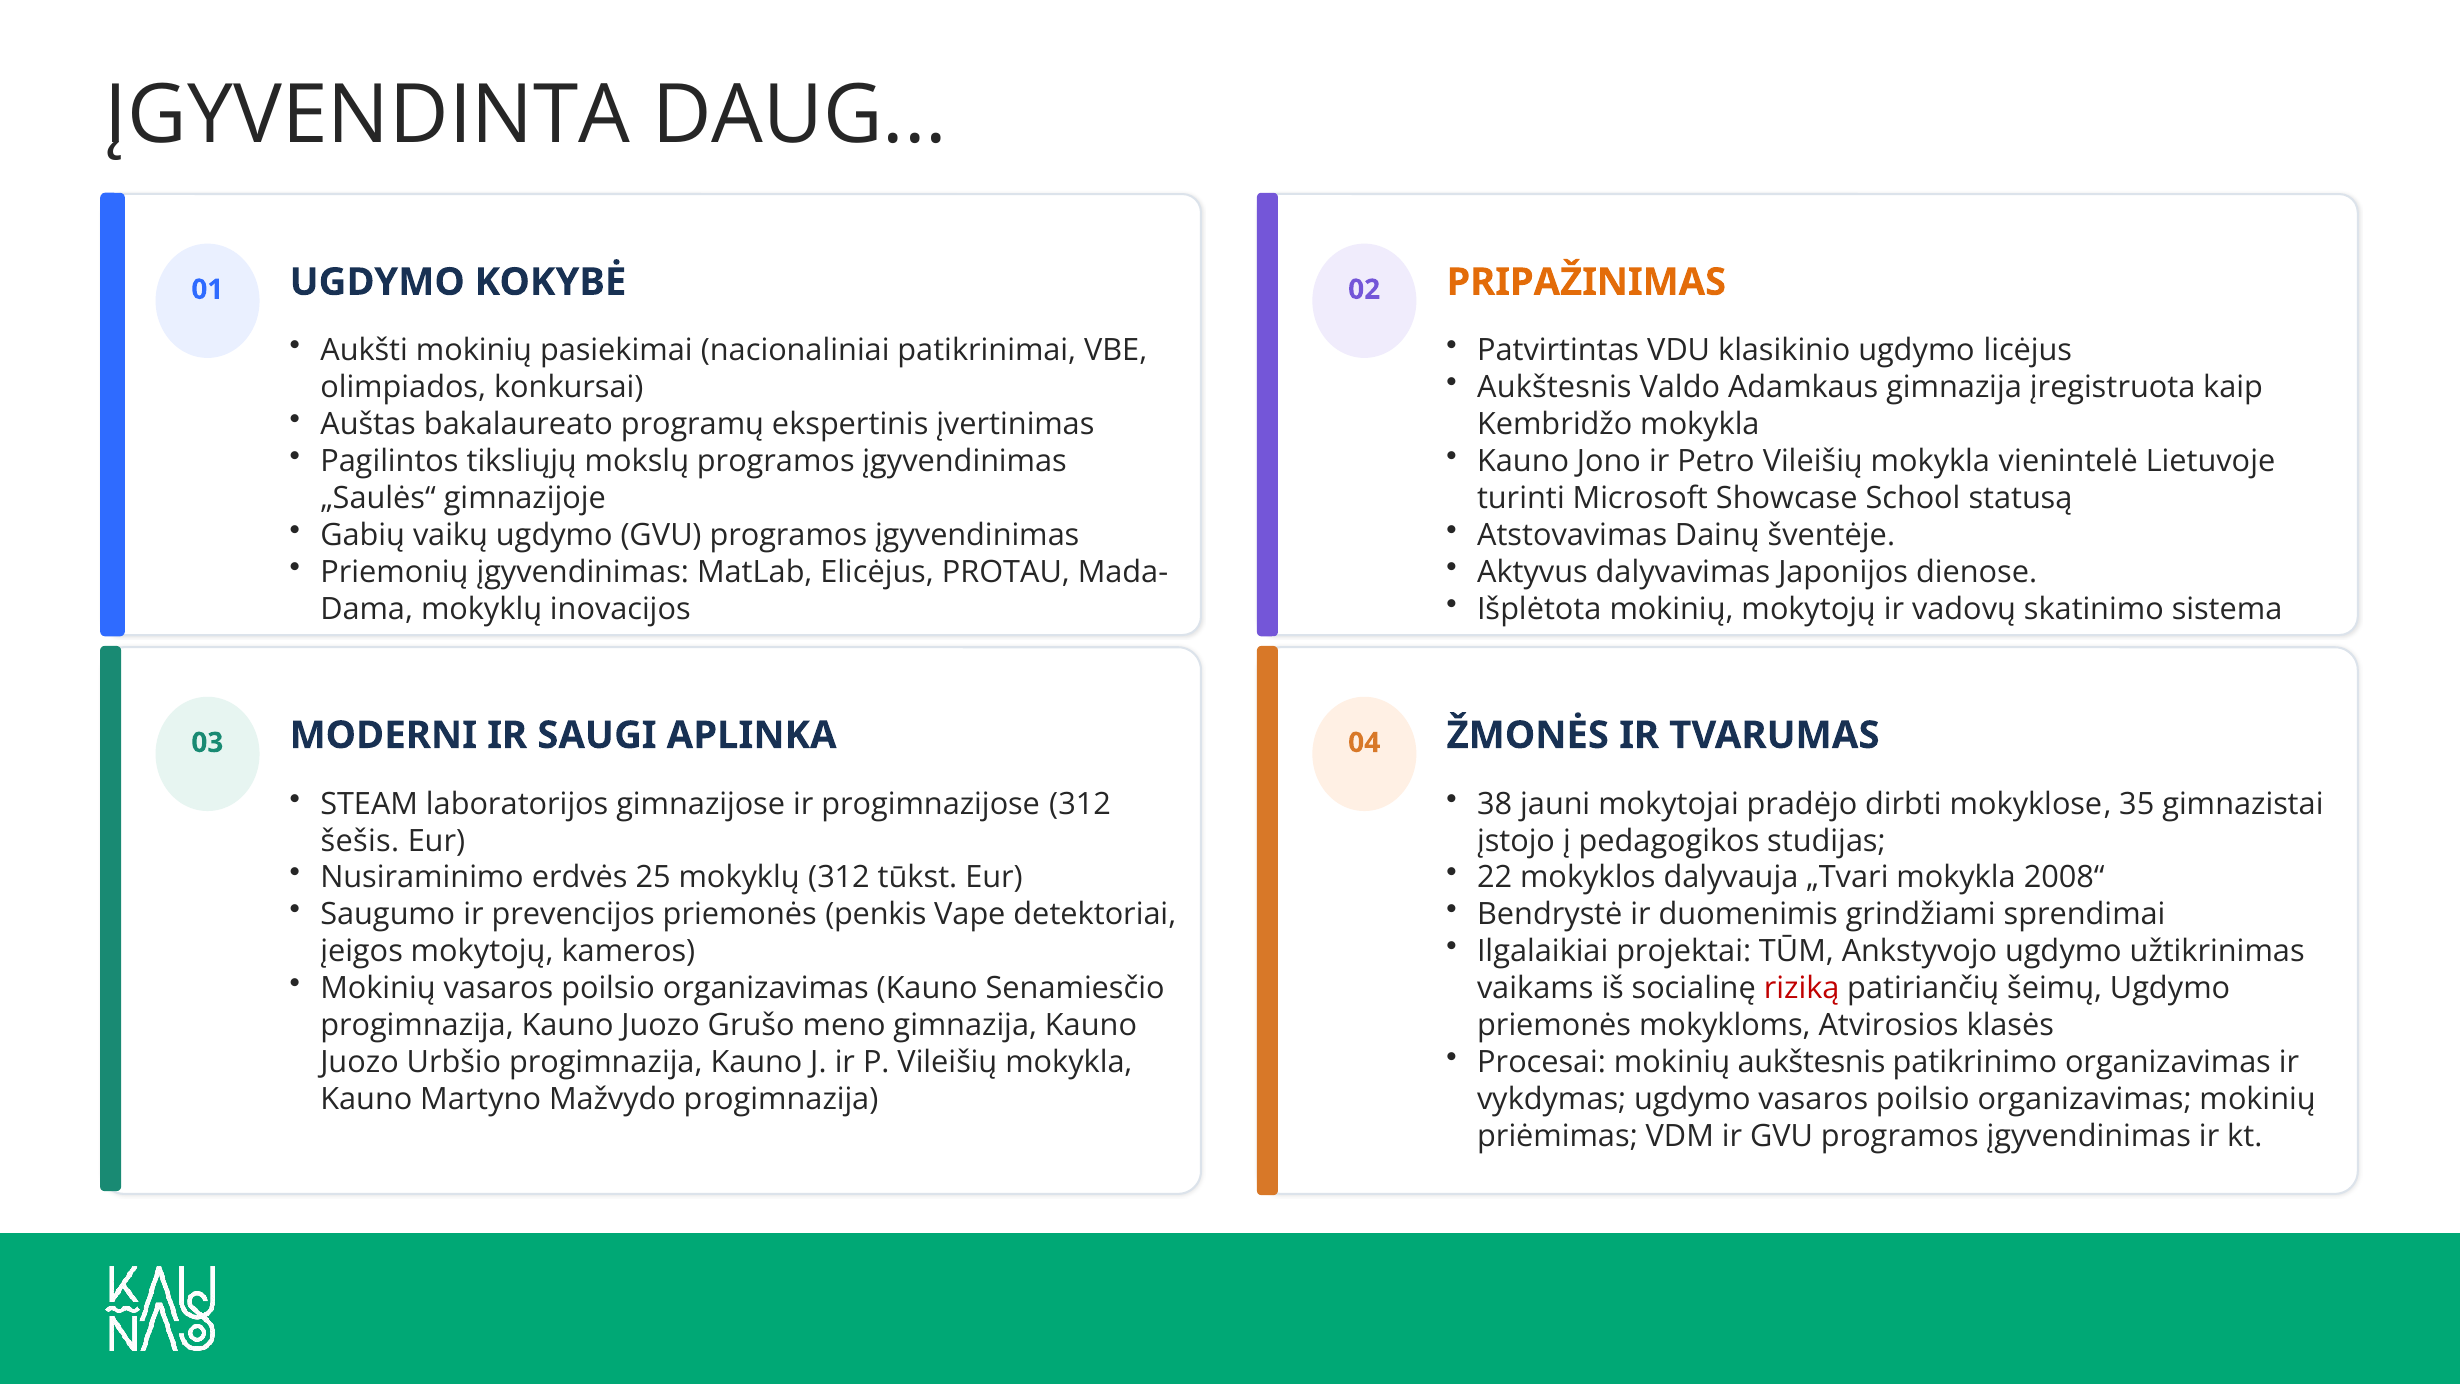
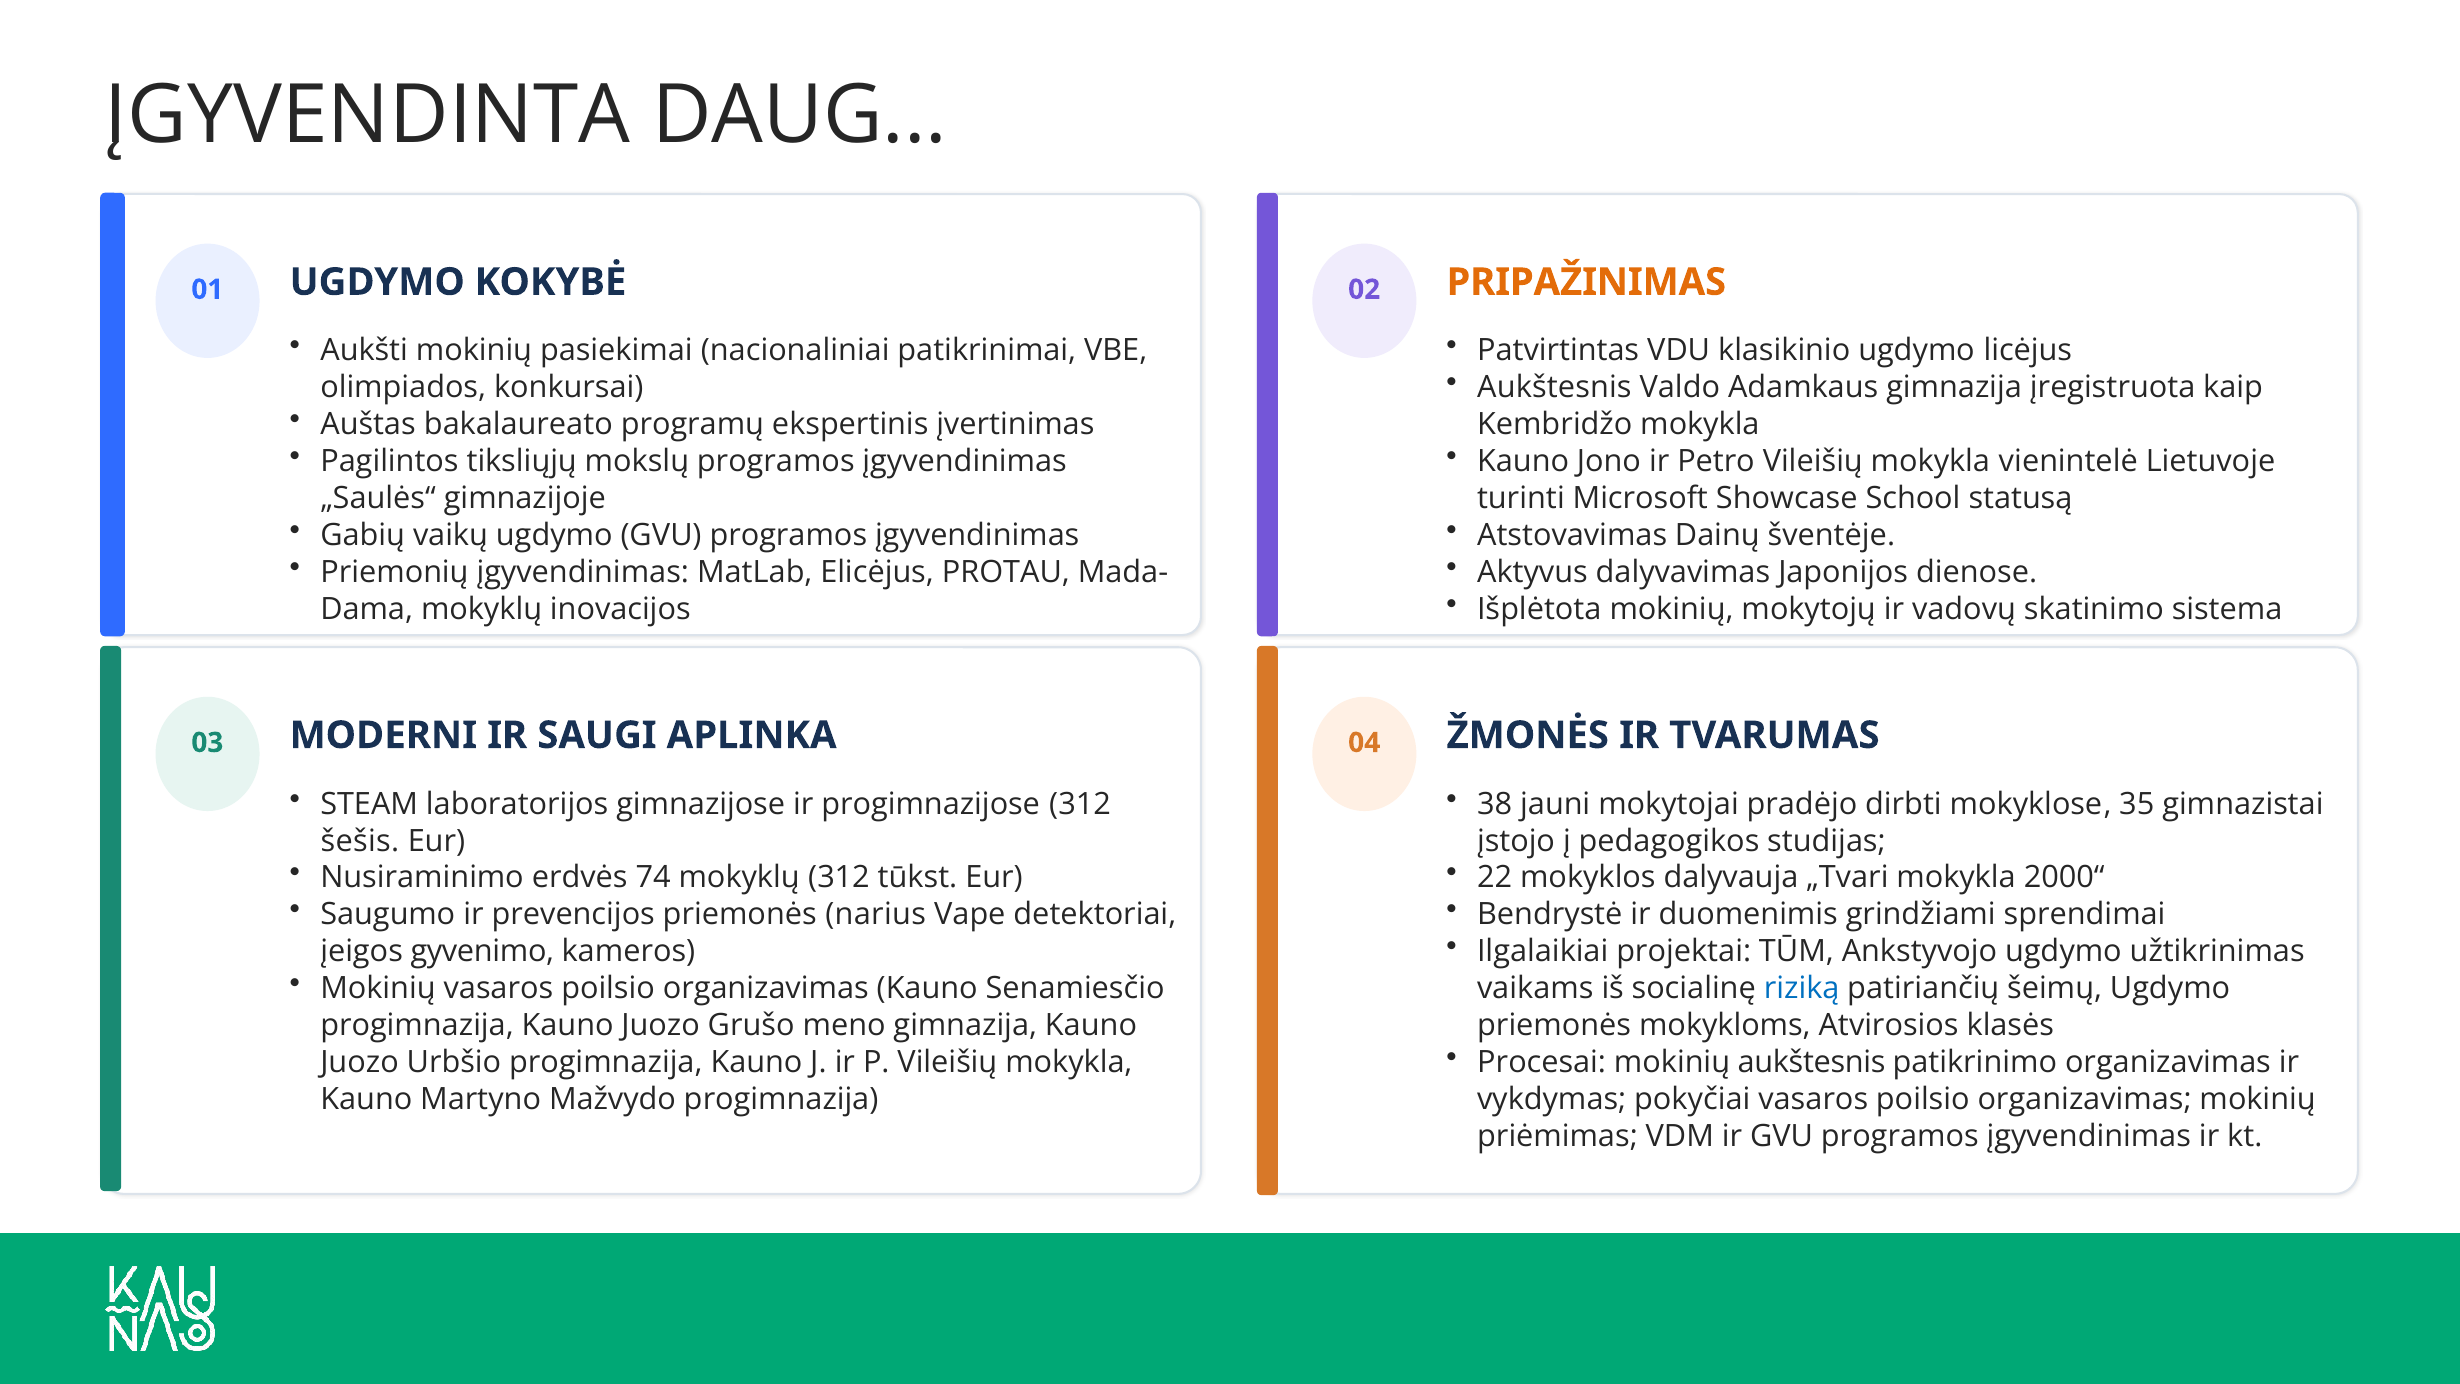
25: 25 -> 74
2008“: 2008“ -> 2000“
penkis: penkis -> narius
įeigos mokytojų: mokytojų -> gyvenimo
riziką colour: red -> blue
vykdymas ugdymo: ugdymo -> pokyčiai
